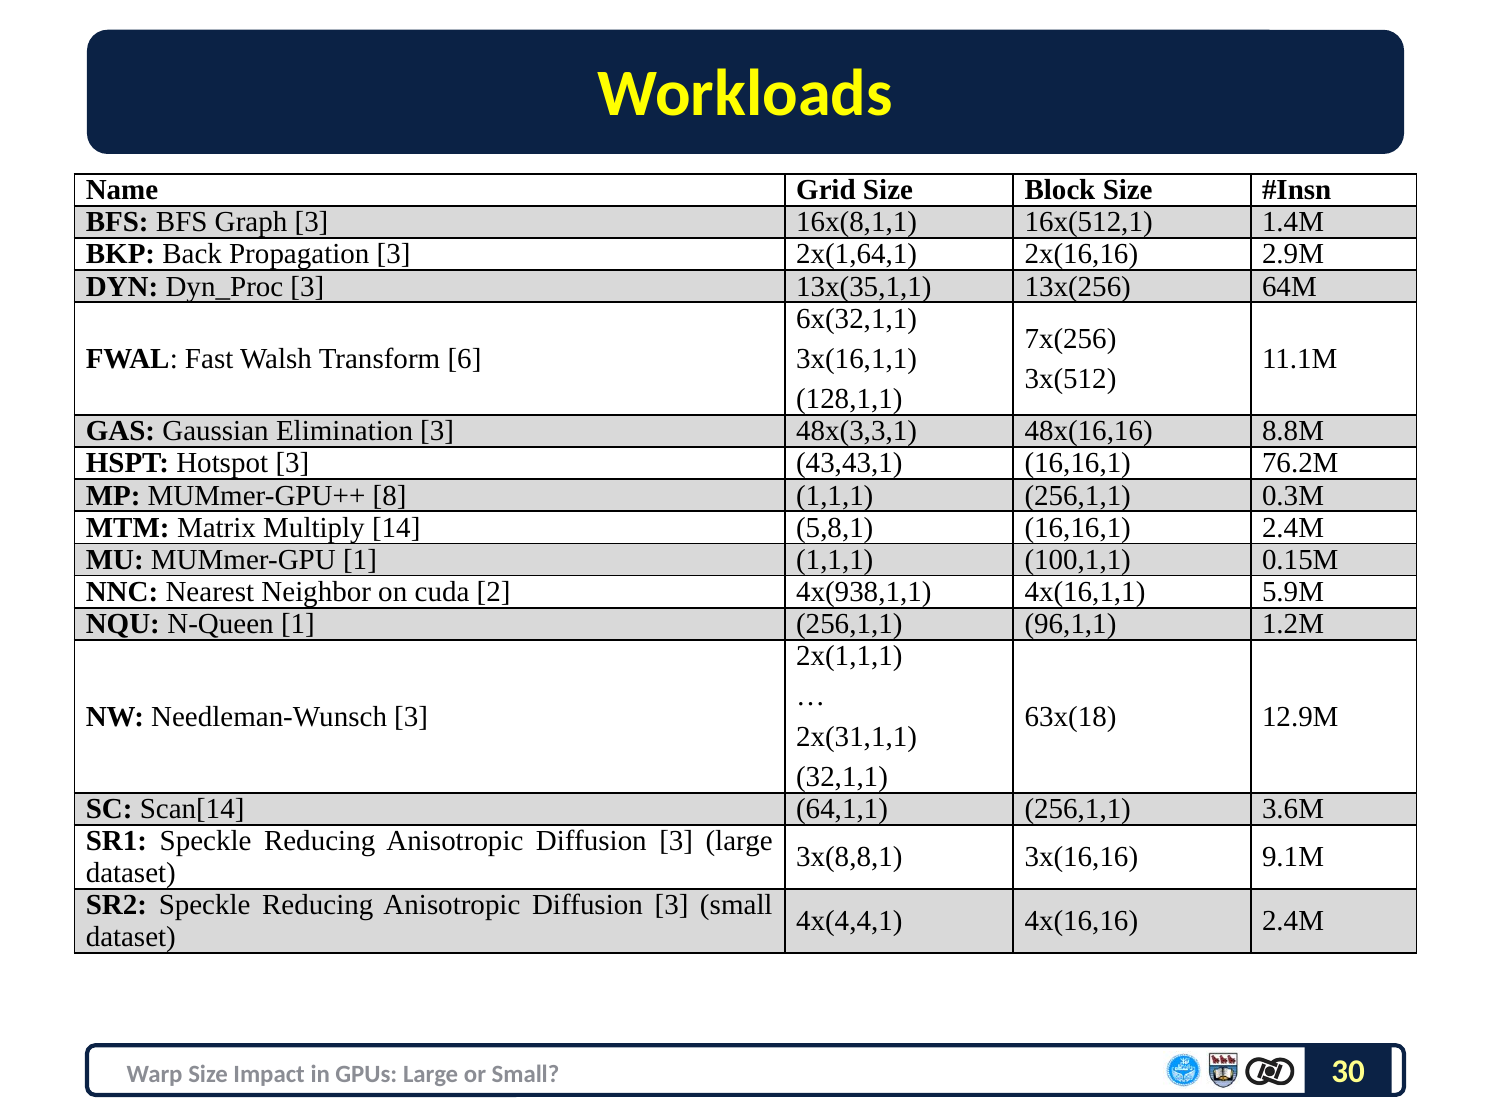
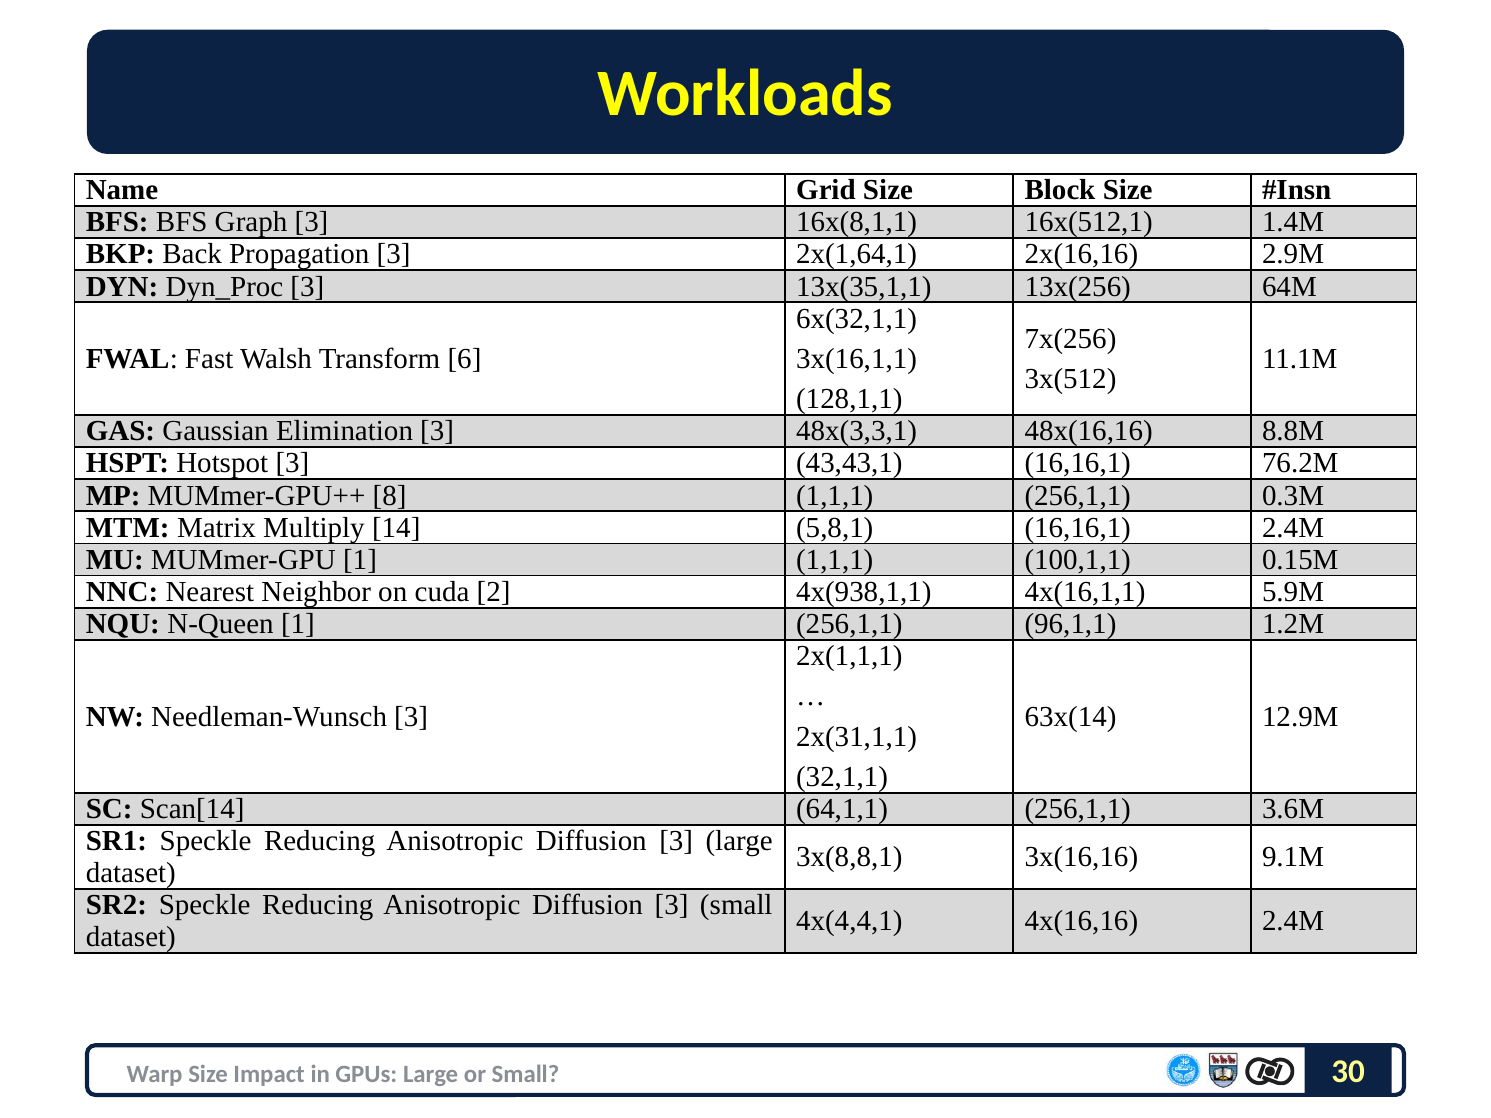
63x(18: 63x(18 -> 63x(14
